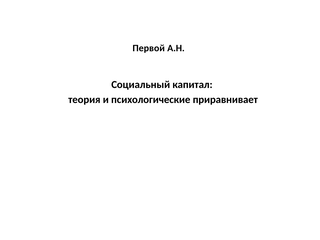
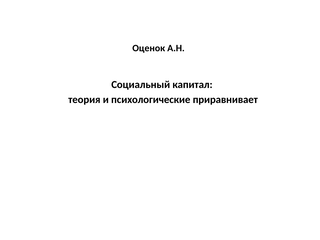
Первой: Первой -> Оценок
